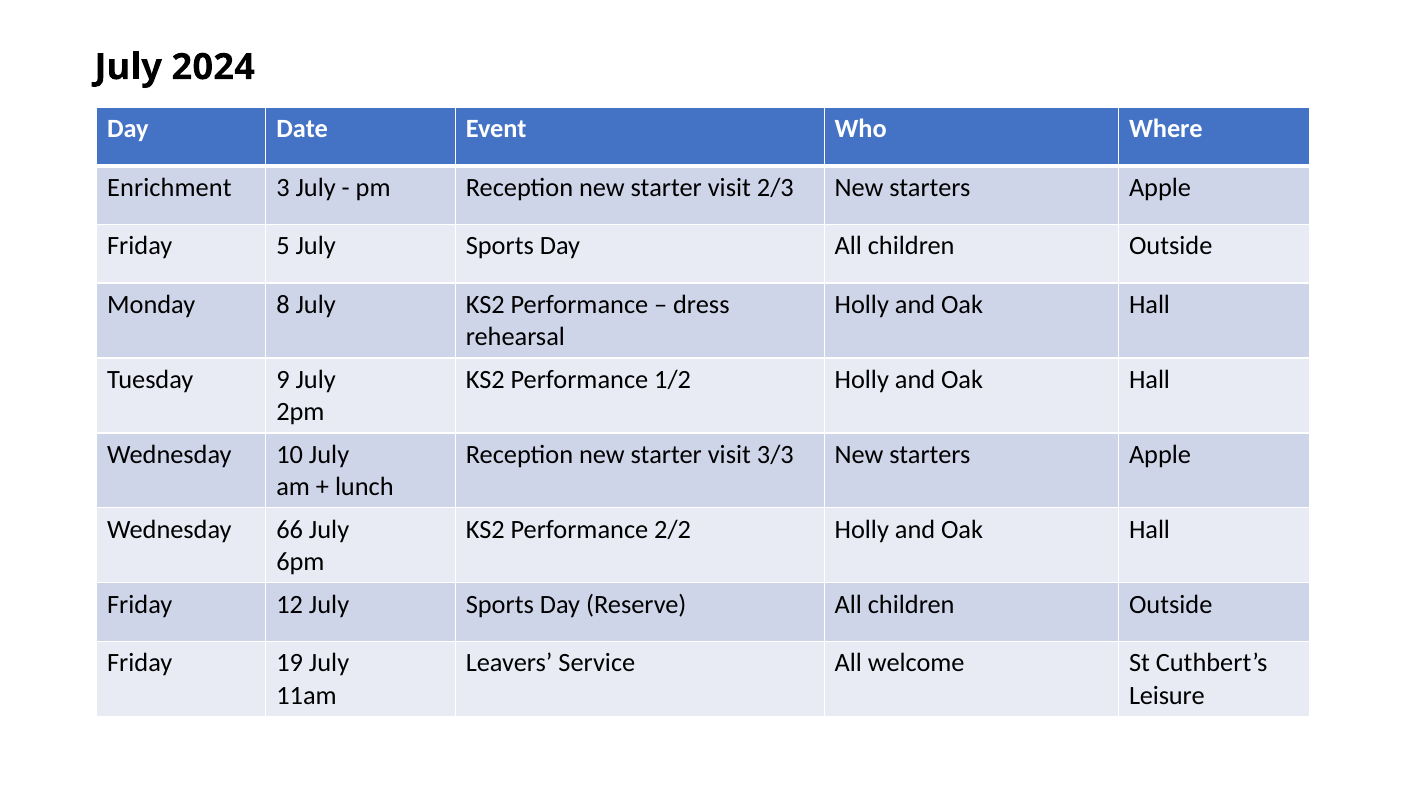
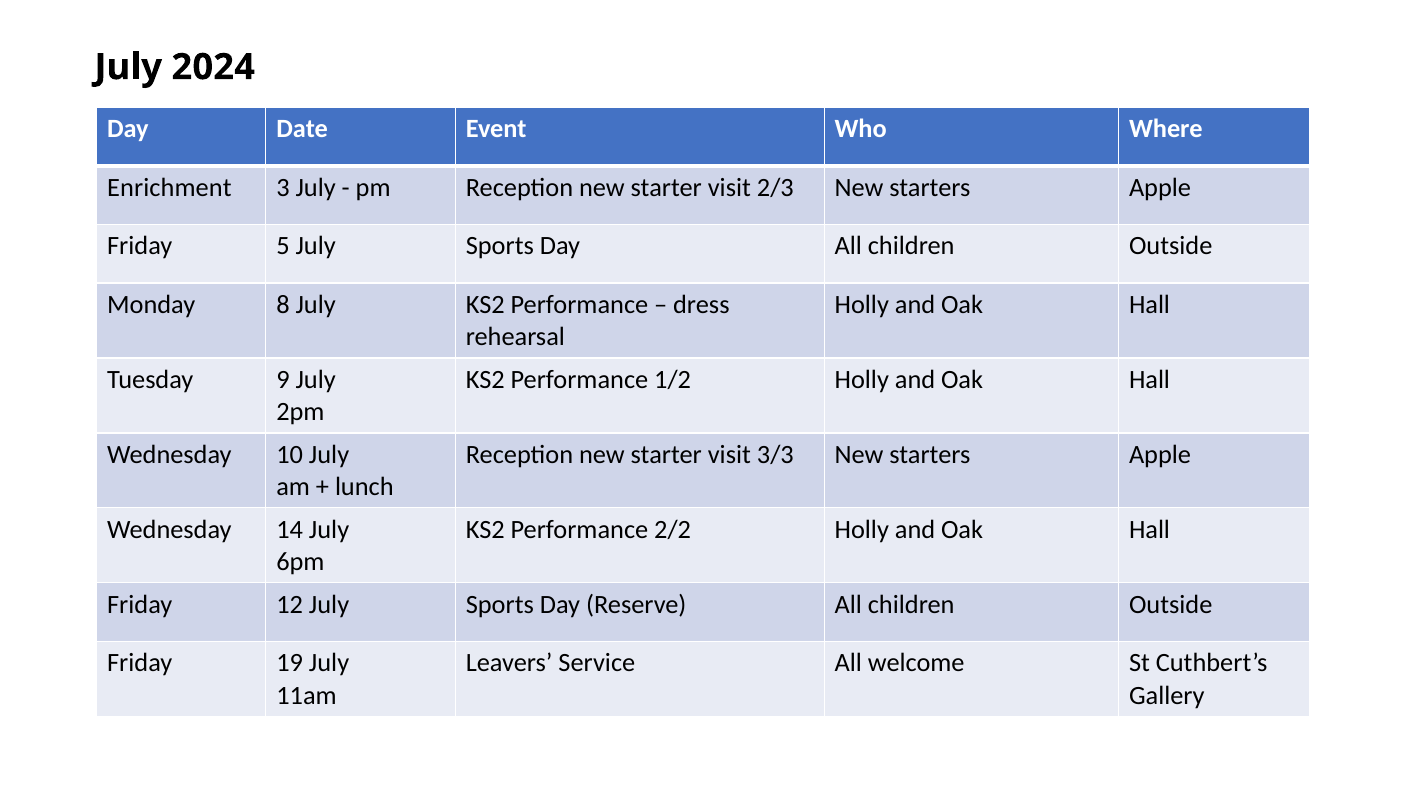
66: 66 -> 14
Leisure: Leisure -> Gallery
